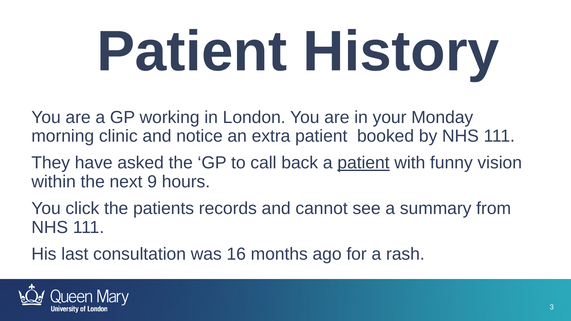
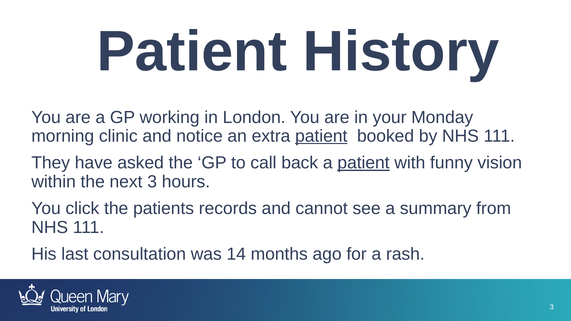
patient at (321, 136) underline: none -> present
next 9: 9 -> 3
16: 16 -> 14
